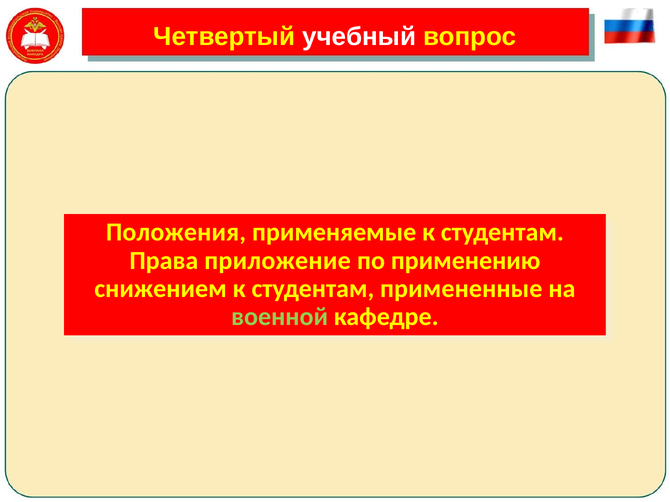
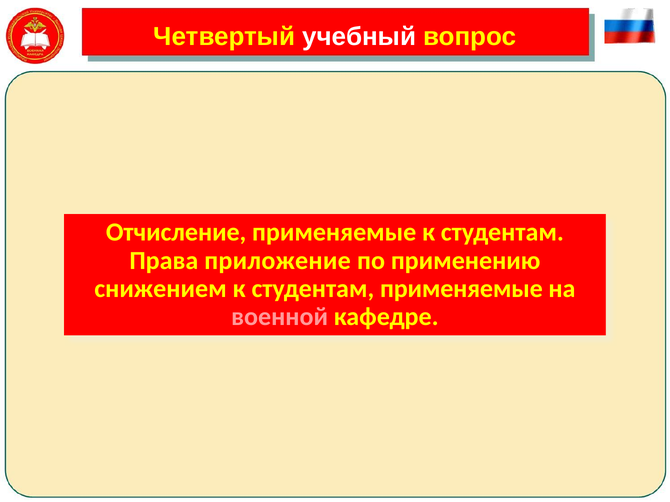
Положения: Положения -> Отчисление
студентам примененные: примененные -> применяемые
военной colour: light green -> pink
